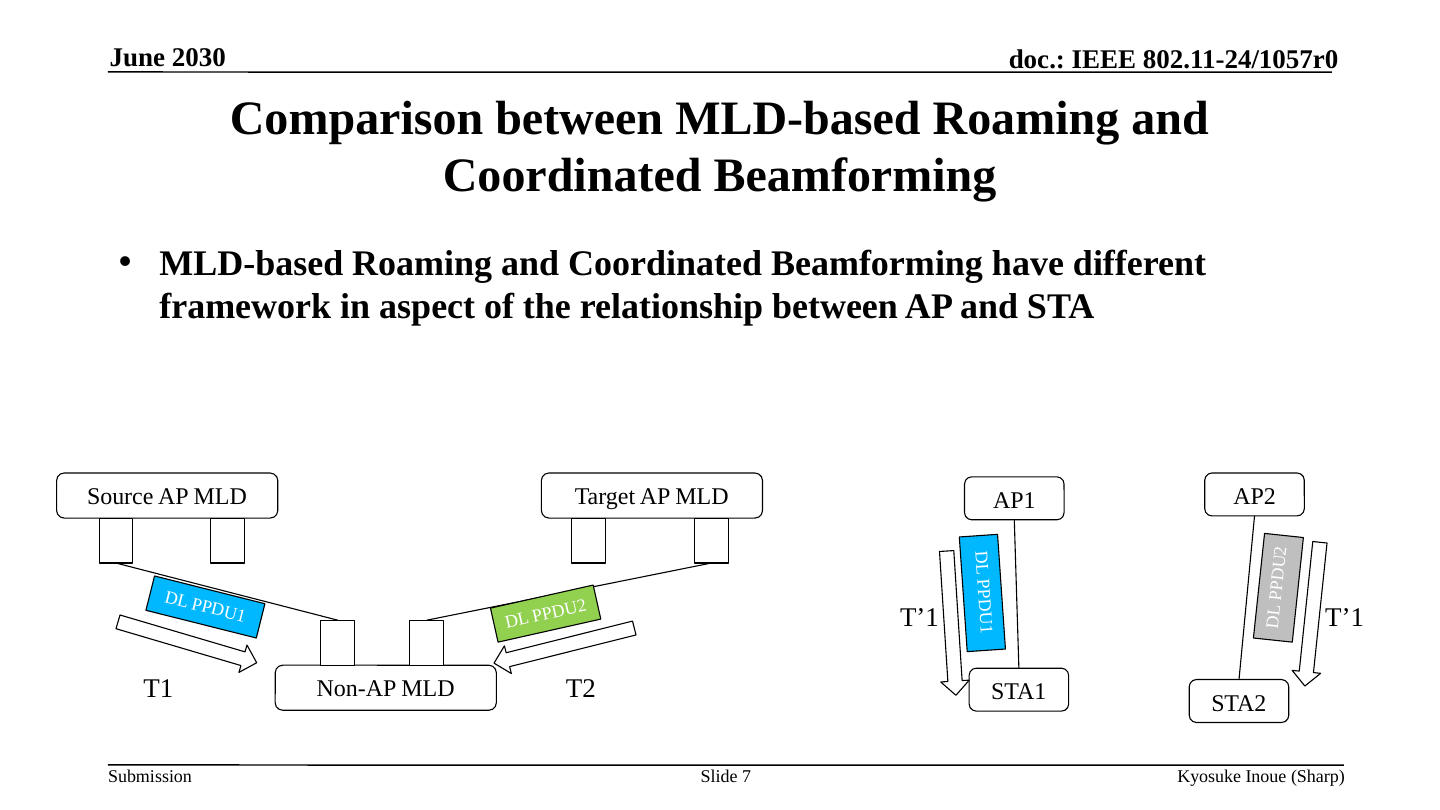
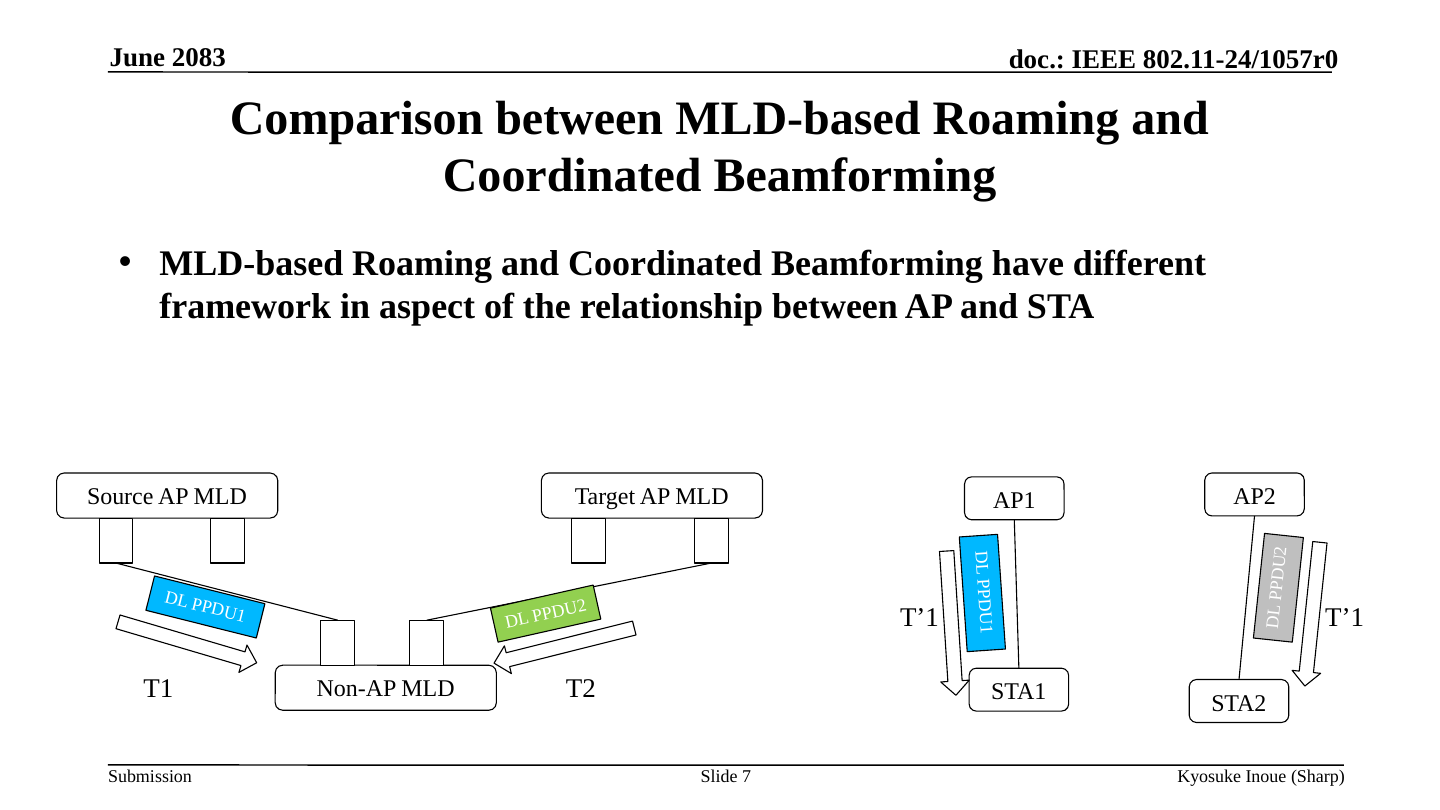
2030: 2030 -> 2083
